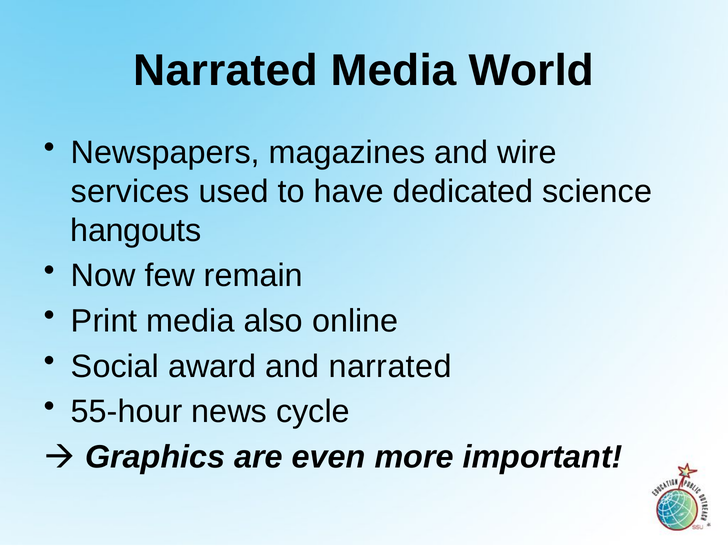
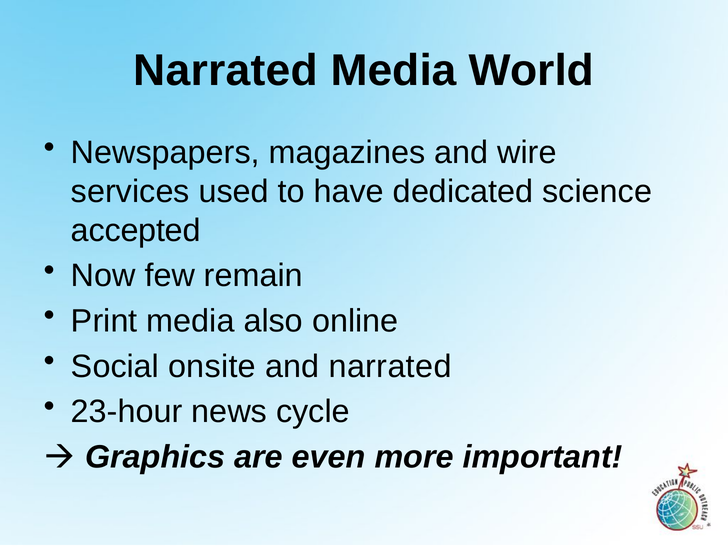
hangouts: hangouts -> accepted
award: award -> onsite
55-hour: 55-hour -> 23-hour
